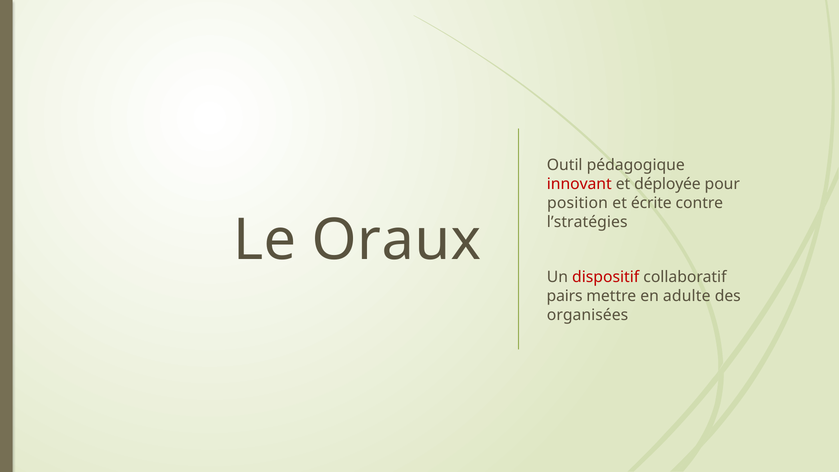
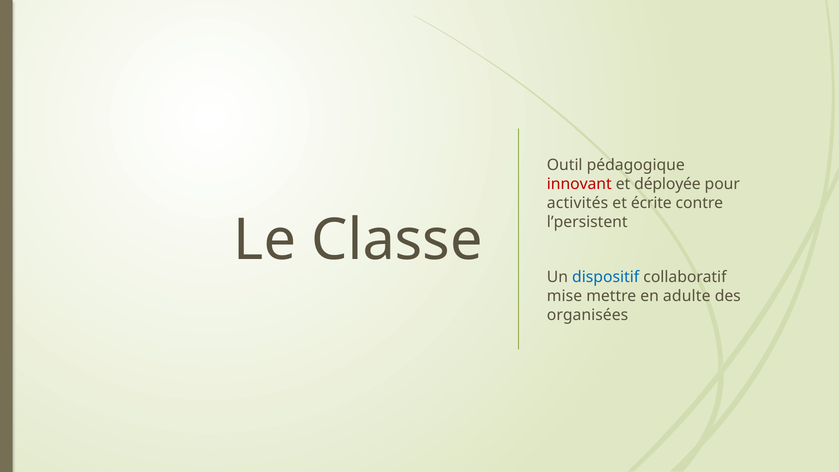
position: position -> activités
l’stratégies: l’stratégies -> l’persistent
Oraux: Oraux -> Classe
dispositif colour: red -> blue
pairs: pairs -> mise
